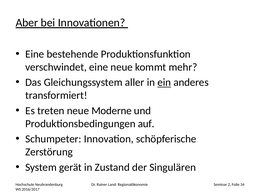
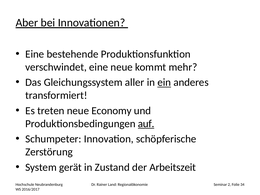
Moderne: Moderne -> Economy
auf underline: none -> present
Singulären: Singulären -> Arbeitszeit
